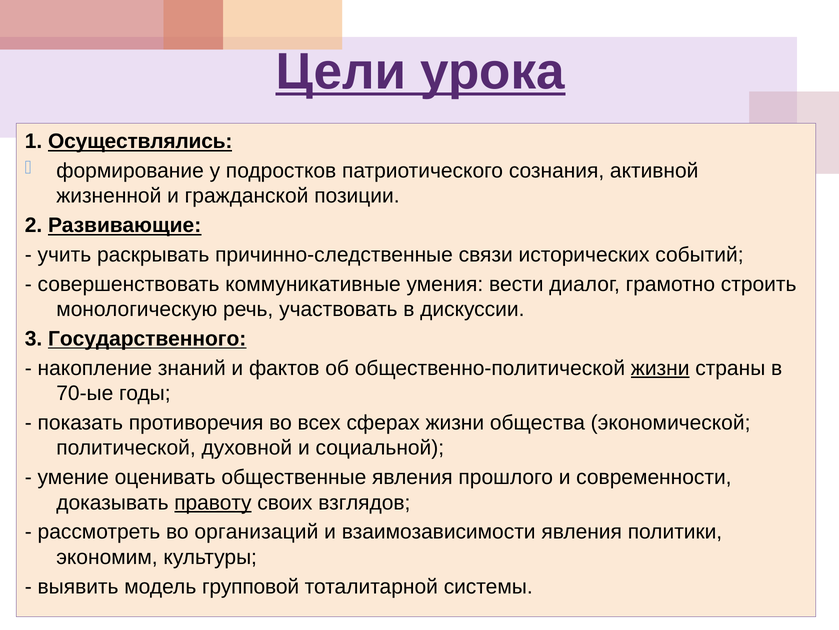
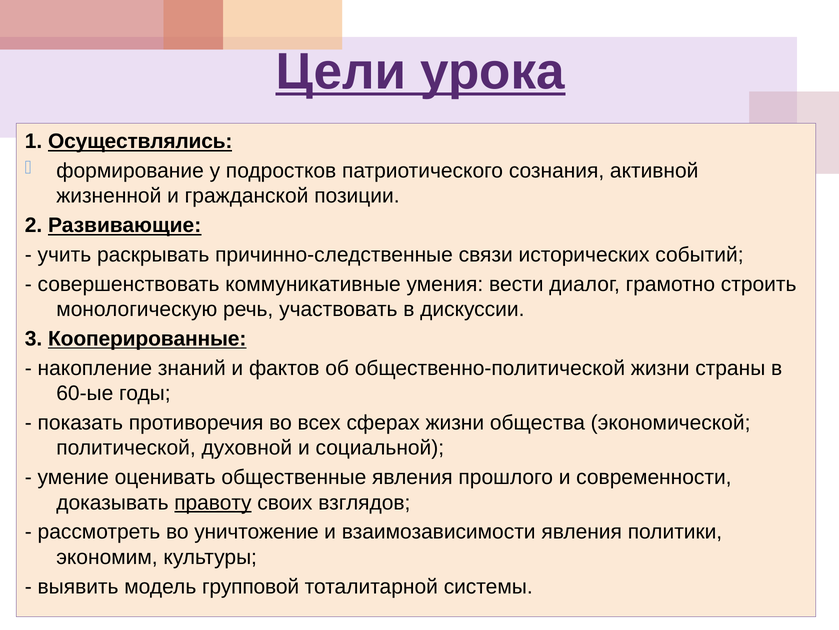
Государственного: Государственного -> Кооперированные
жизни at (660, 368) underline: present -> none
70-ые: 70-ые -> 60-ые
организаций: организаций -> уничтожение
